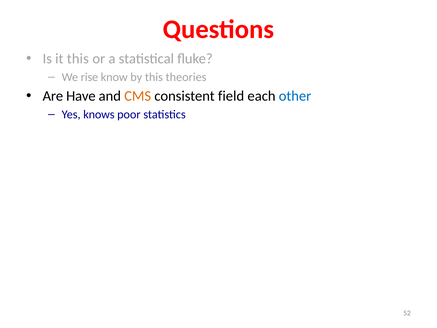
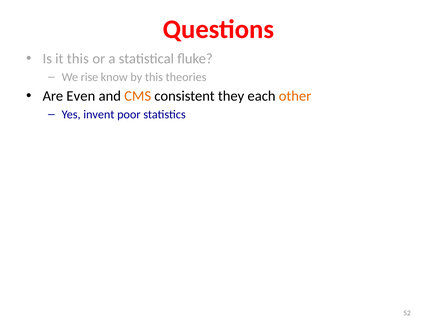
Have: Have -> Even
field: field -> they
other colour: blue -> orange
knows: knows -> invent
